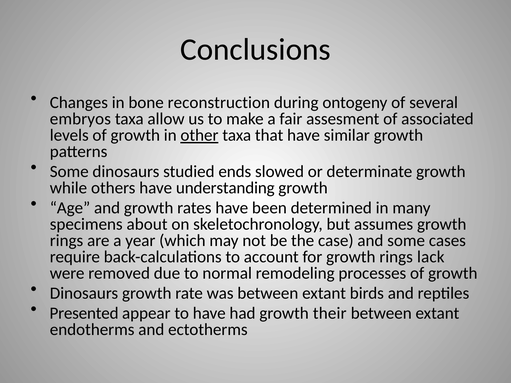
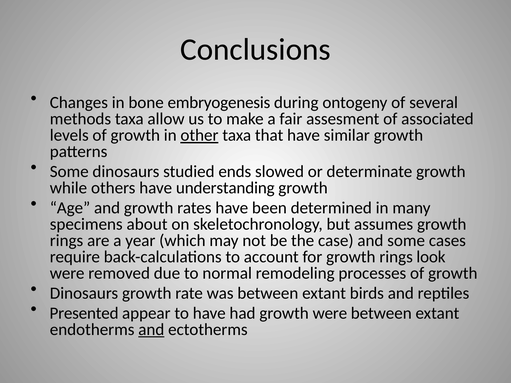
reconstruction: reconstruction -> embryogenesis
embryos: embryos -> methods
lack: lack -> look
growth their: their -> were
and at (151, 330) underline: none -> present
